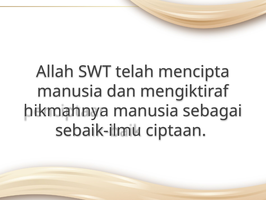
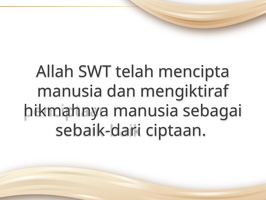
sebaik-ilmu: sebaik-ilmu -> sebaik-dari
